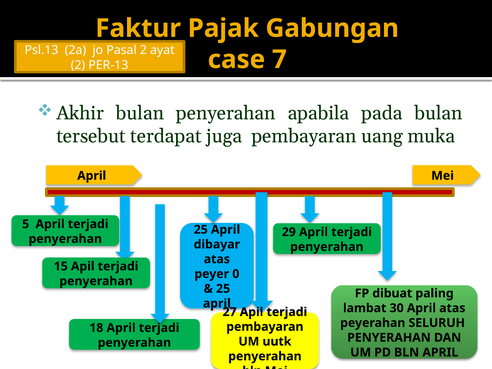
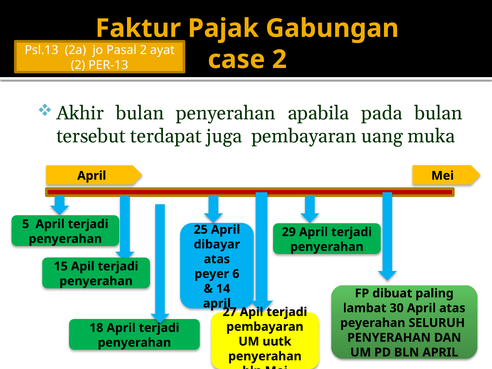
case 7: 7 -> 2
0: 0 -> 6
25 at (223, 289): 25 -> 14
